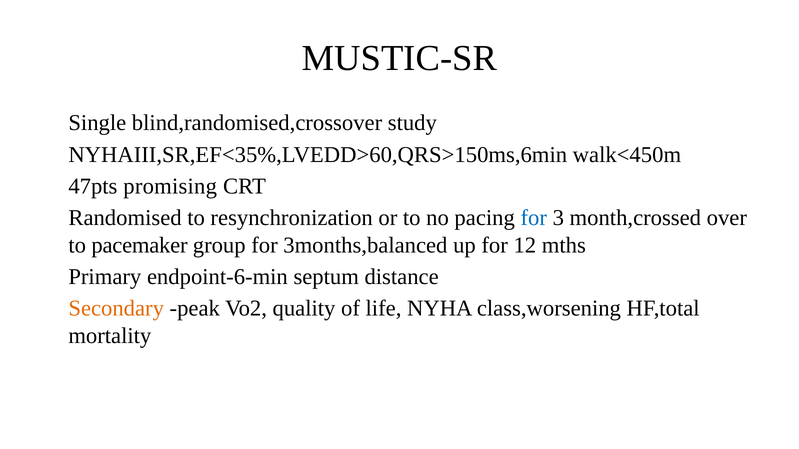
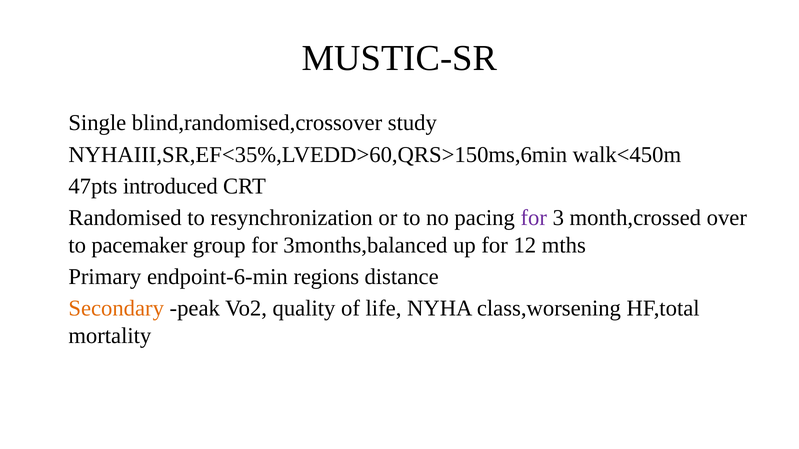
promising: promising -> introduced
for at (534, 218) colour: blue -> purple
septum: septum -> regions
